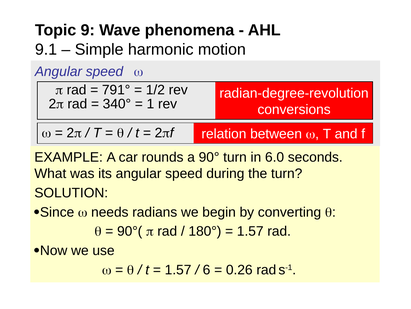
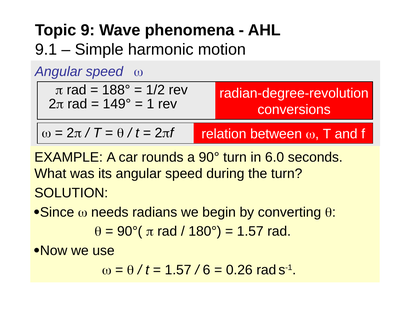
791°: 791° -> 188°
340°: 340° -> 149°
